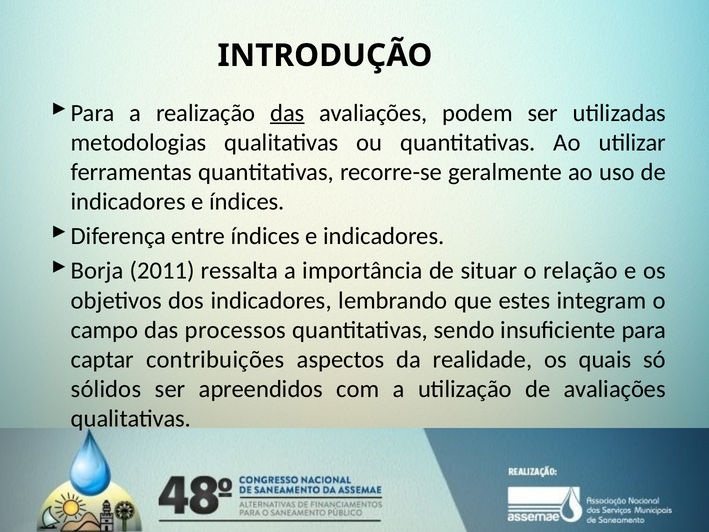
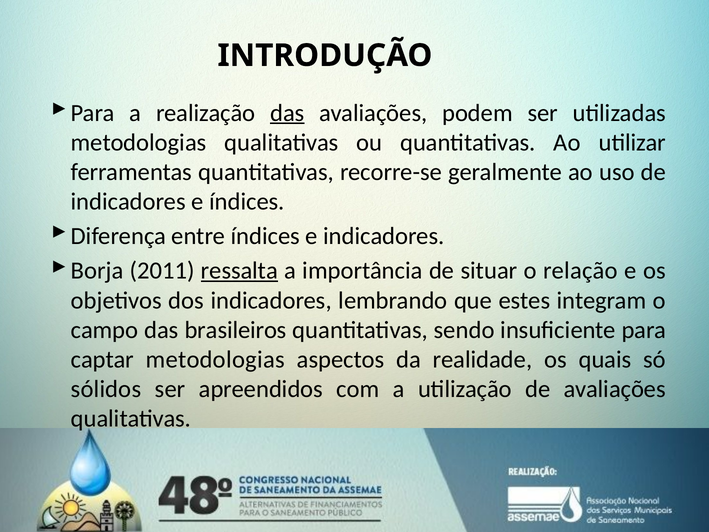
ressalta underline: none -> present
processos: processos -> brasileiros
captar contribuições: contribuições -> metodologias
